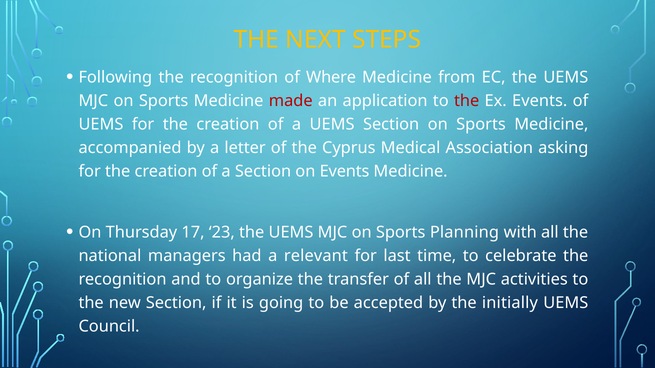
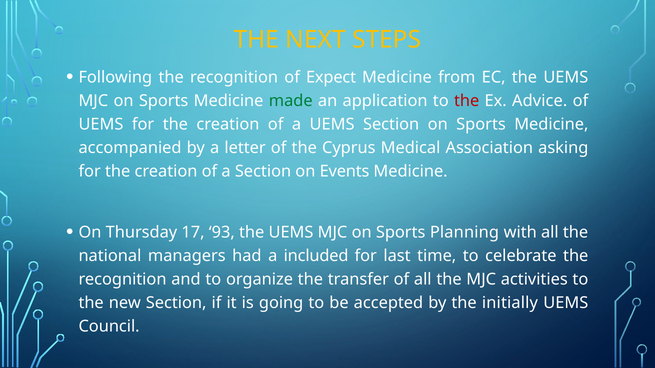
Where: Where -> Expect
made colour: red -> green
Ex Events: Events -> Advice
23: 23 -> 93
relevant: relevant -> included
